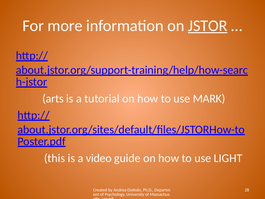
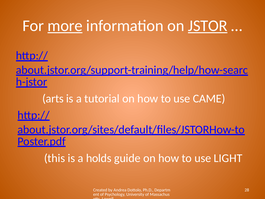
more underline: none -> present
MARK: MARK -> CAME
video: video -> holds
